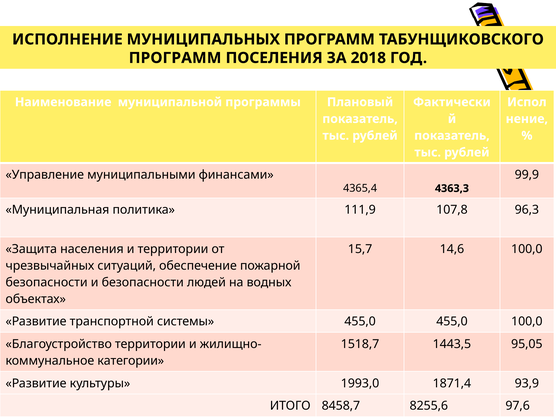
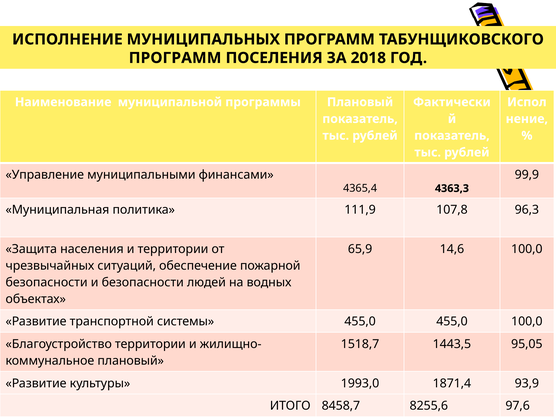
15,7: 15,7 -> 65,9
категории at (131, 361): категории -> плановый
